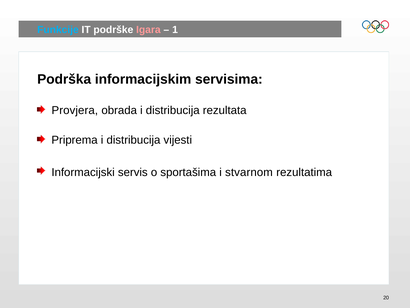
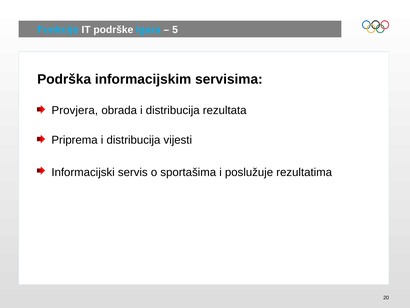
Igara colour: pink -> light blue
1: 1 -> 5
stvarnom: stvarnom -> poslužuje
